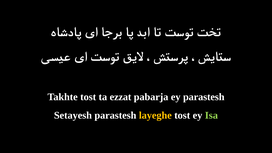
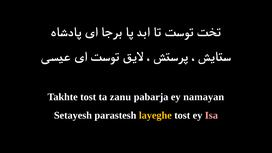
ezzat: ezzat -> zanu
ey parastesh: parastesh -> namayan
Isa colour: light green -> pink
